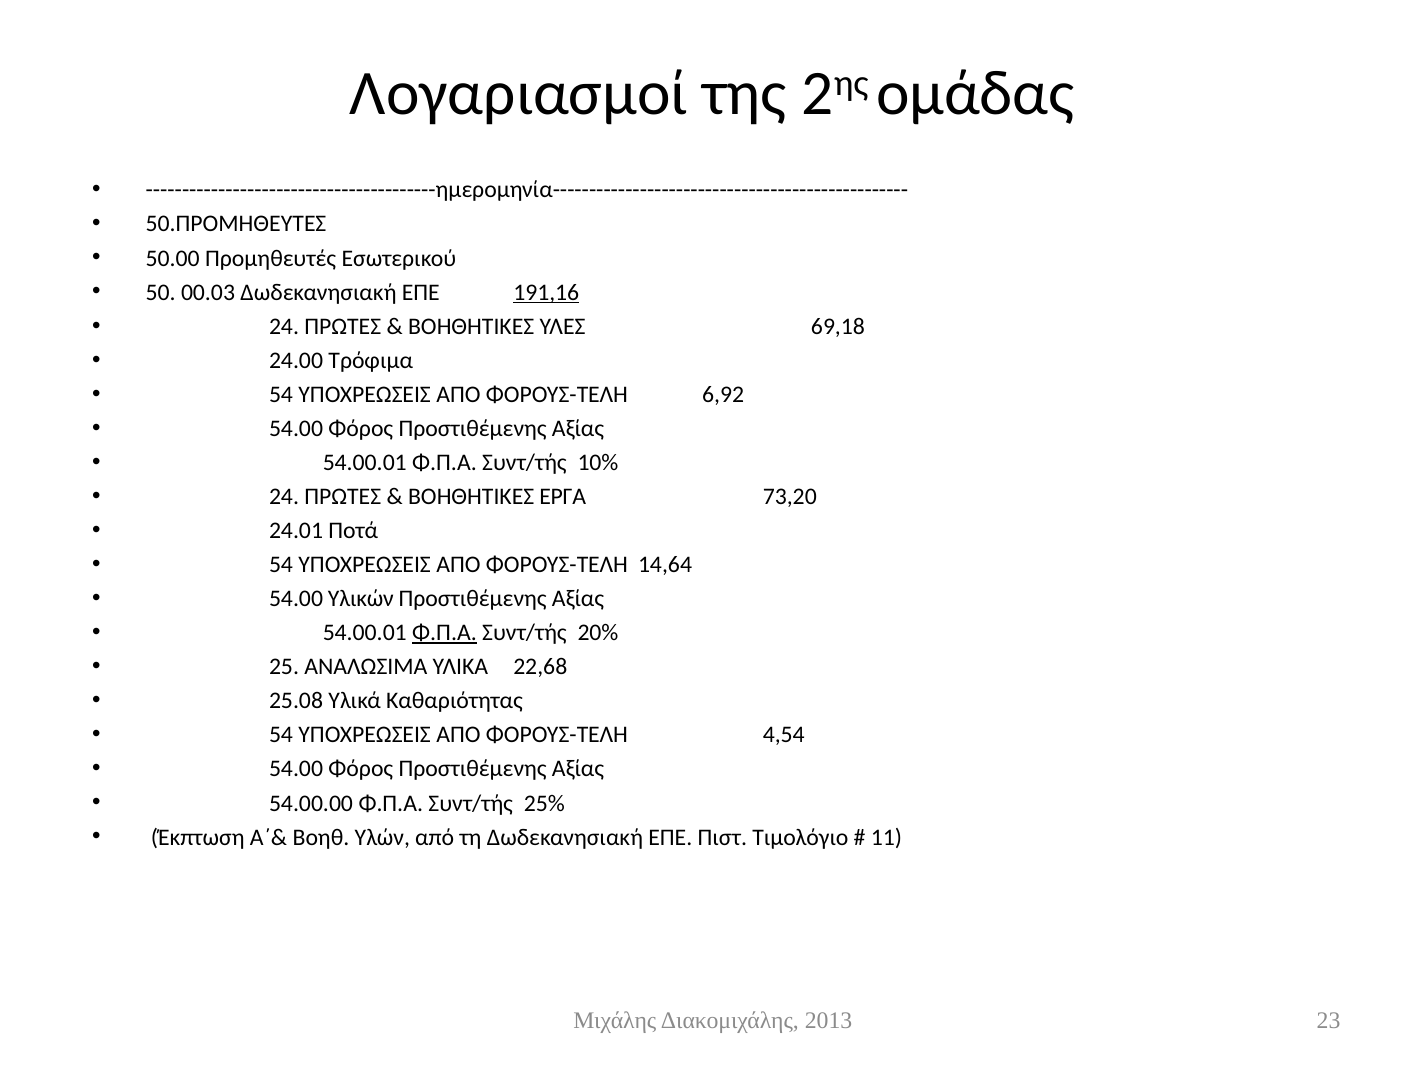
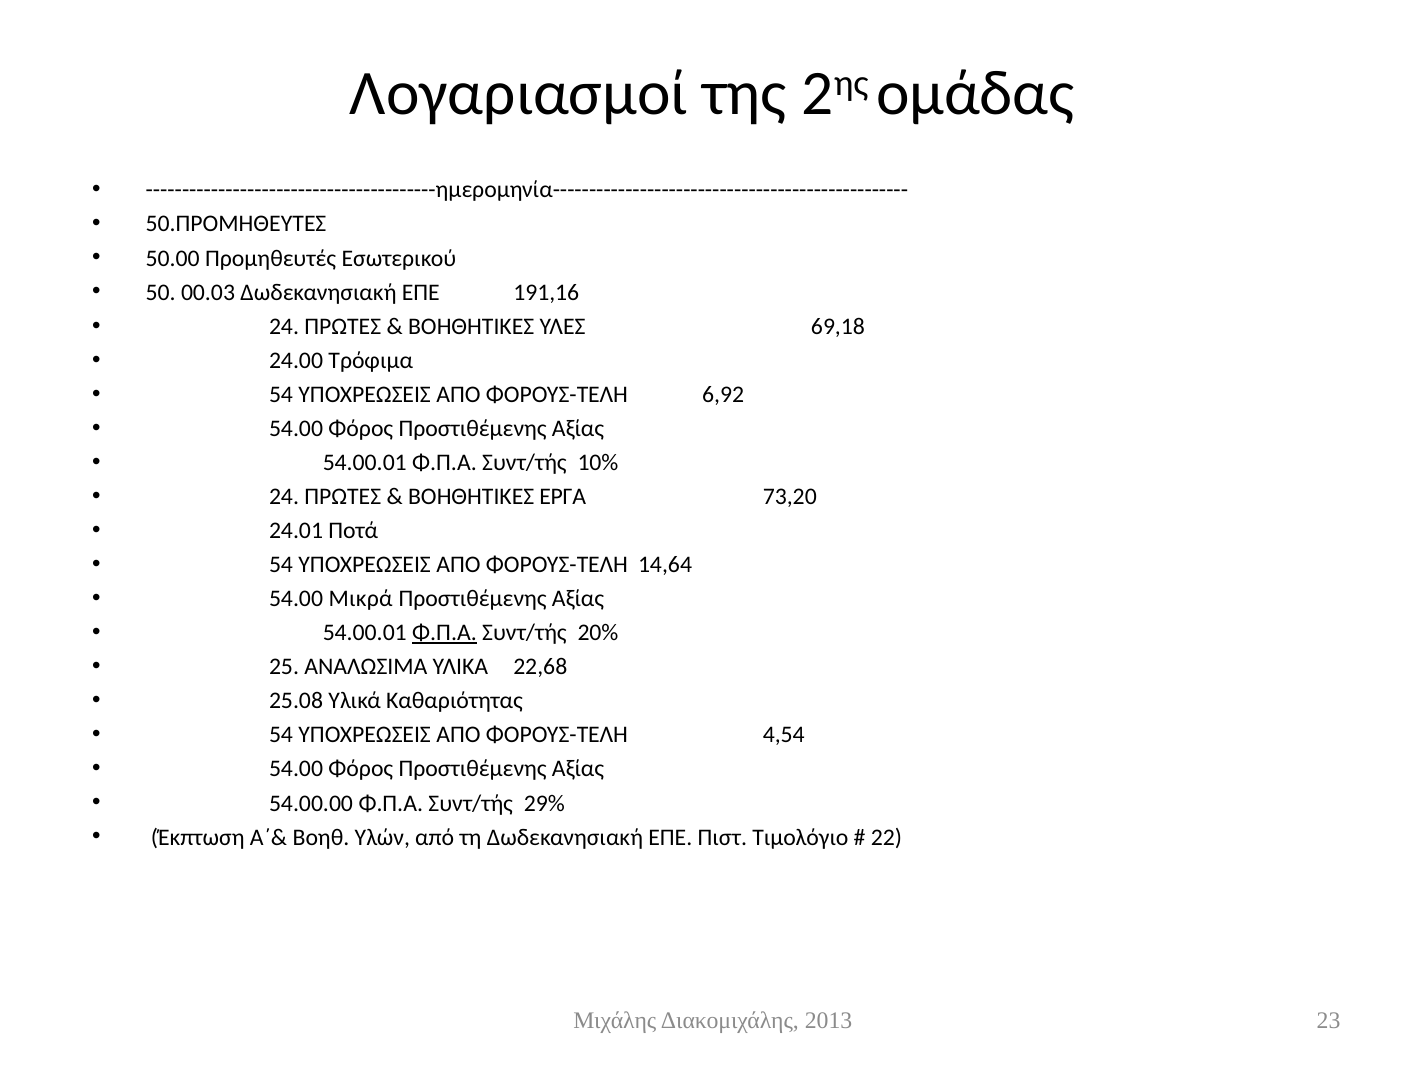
191,16 underline: present -> none
Υλικών: Υλικών -> Μικρά
25%: 25% -> 29%
11: 11 -> 22
